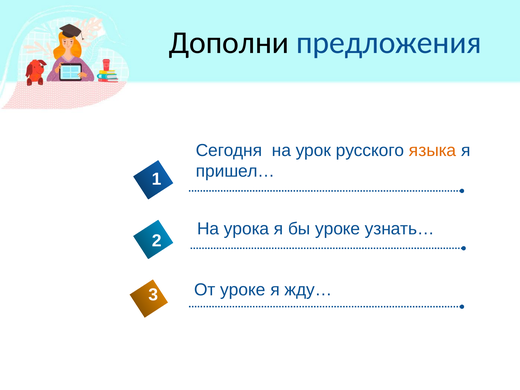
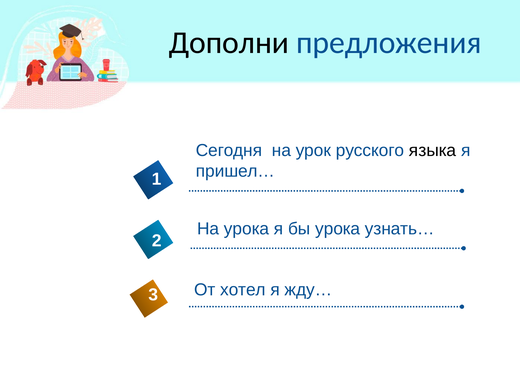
языка colour: orange -> black
бы уроке: уроке -> урока
От уроке: уроке -> хотел
